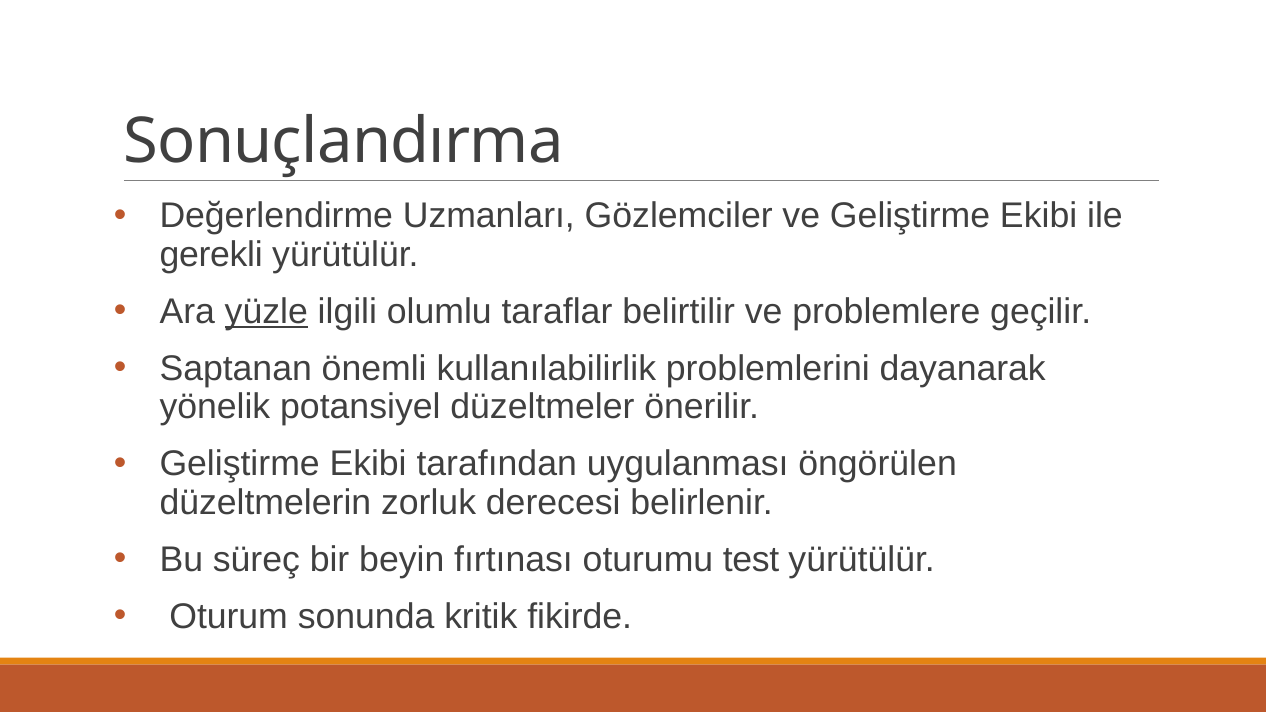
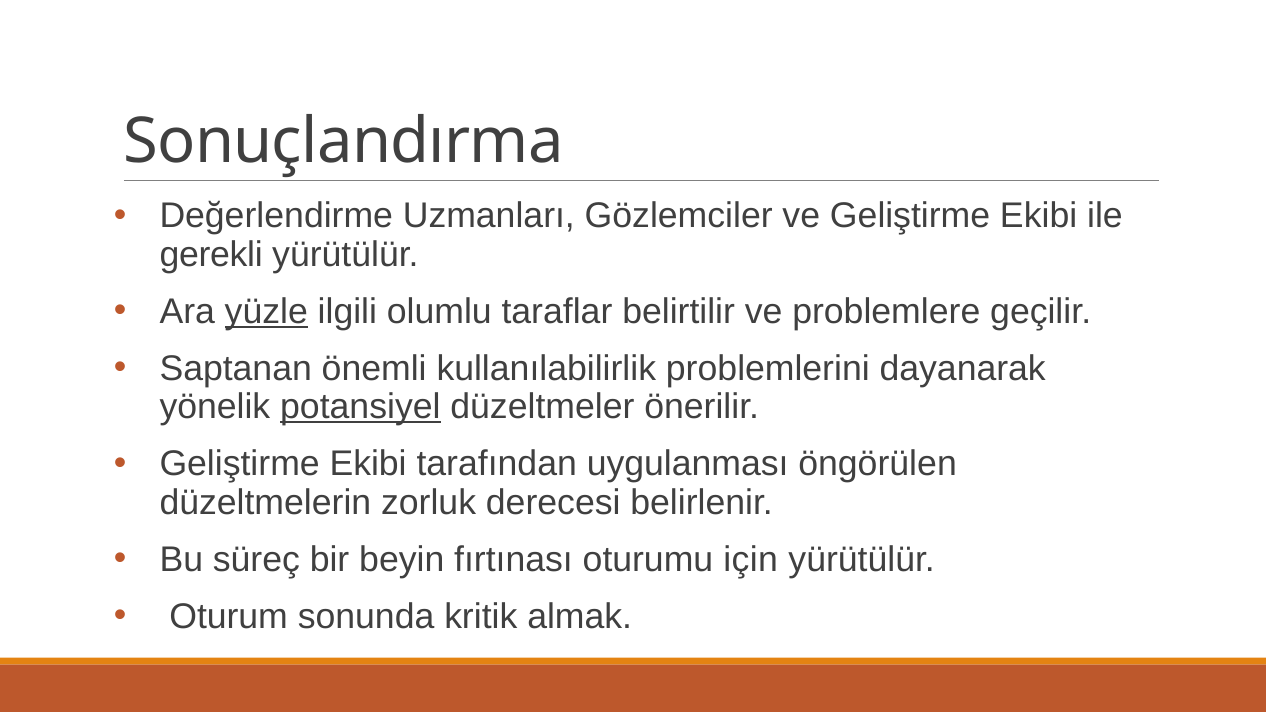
potansiyel underline: none -> present
test: test -> için
fikirde: fikirde -> almak
